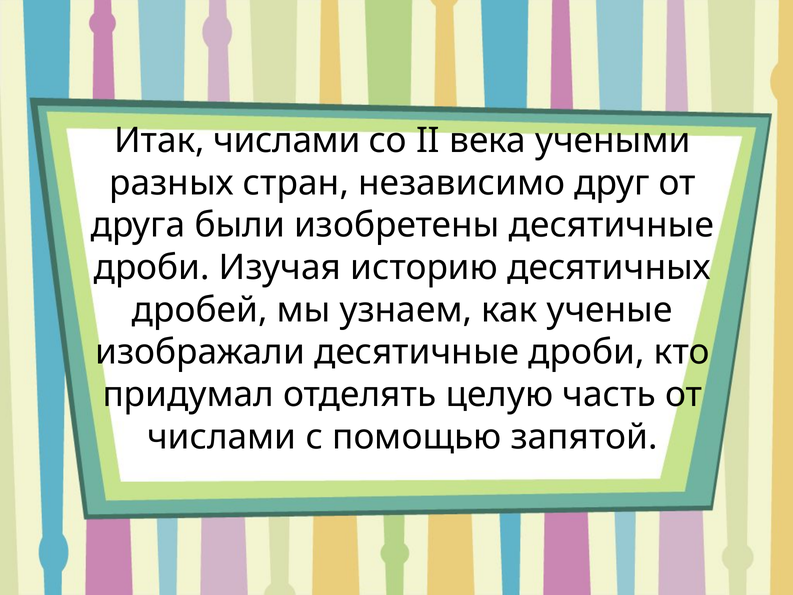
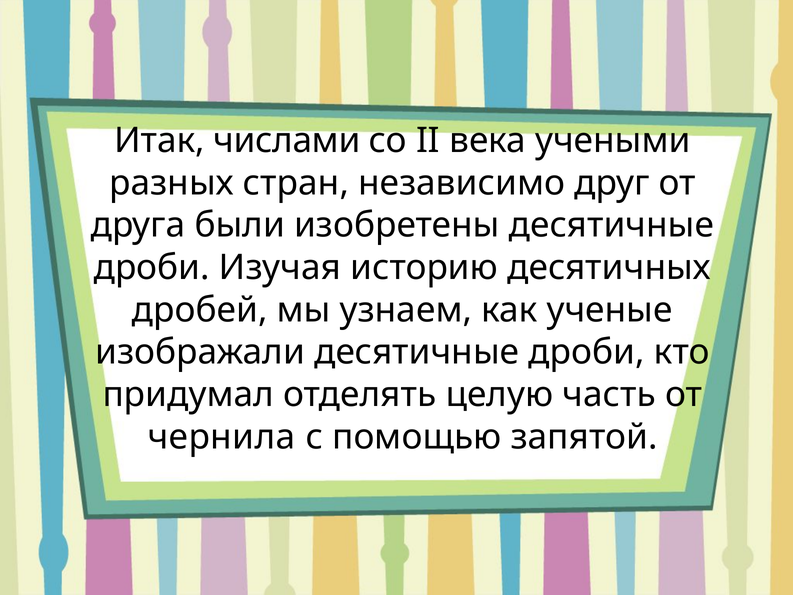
числами at (222, 437): числами -> чернила
